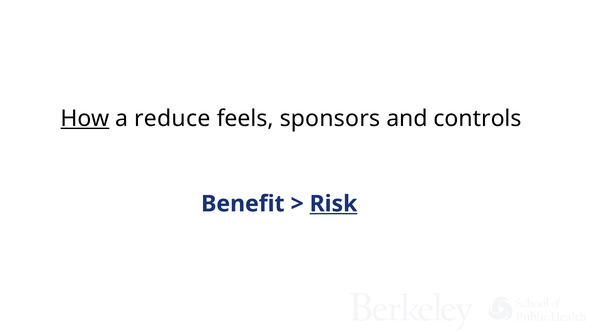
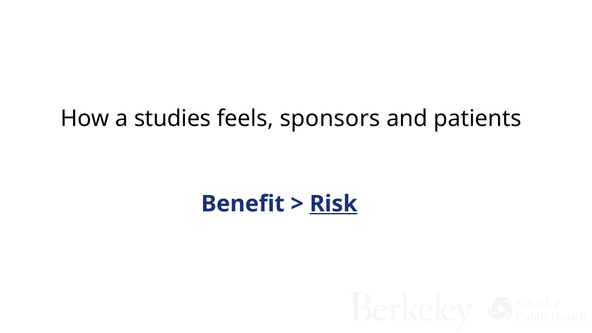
How underline: present -> none
reduce: reduce -> studies
controls: controls -> patients
